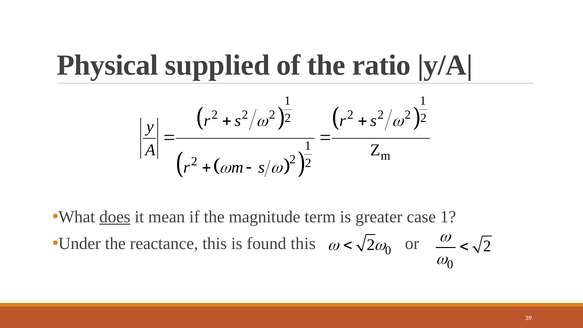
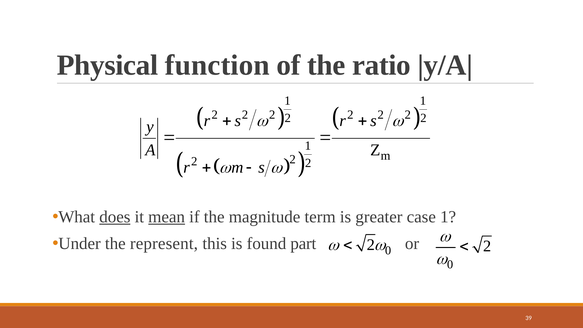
supplied: supplied -> function
mean underline: none -> present
reactance: reactance -> represent
found this: this -> part
